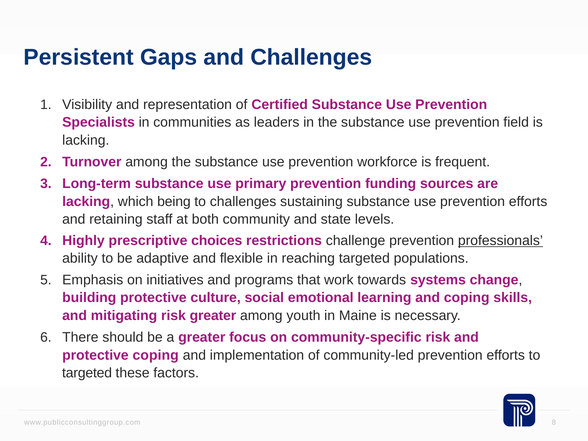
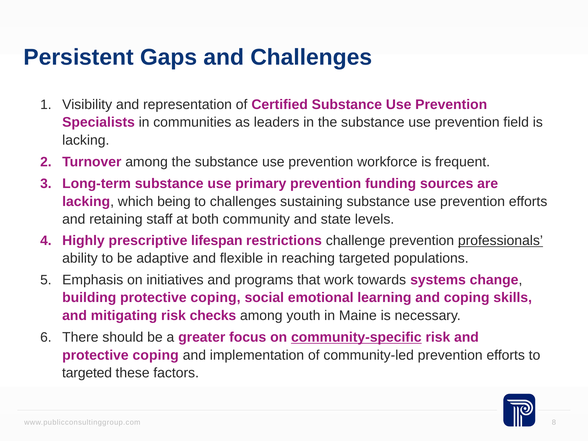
choices: choices -> lifespan
building protective culture: culture -> coping
risk greater: greater -> checks
community-specific underline: none -> present
